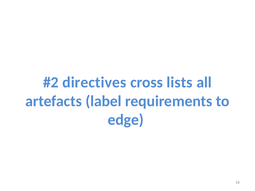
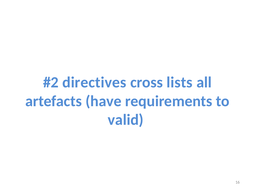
label: label -> have
edge: edge -> valid
